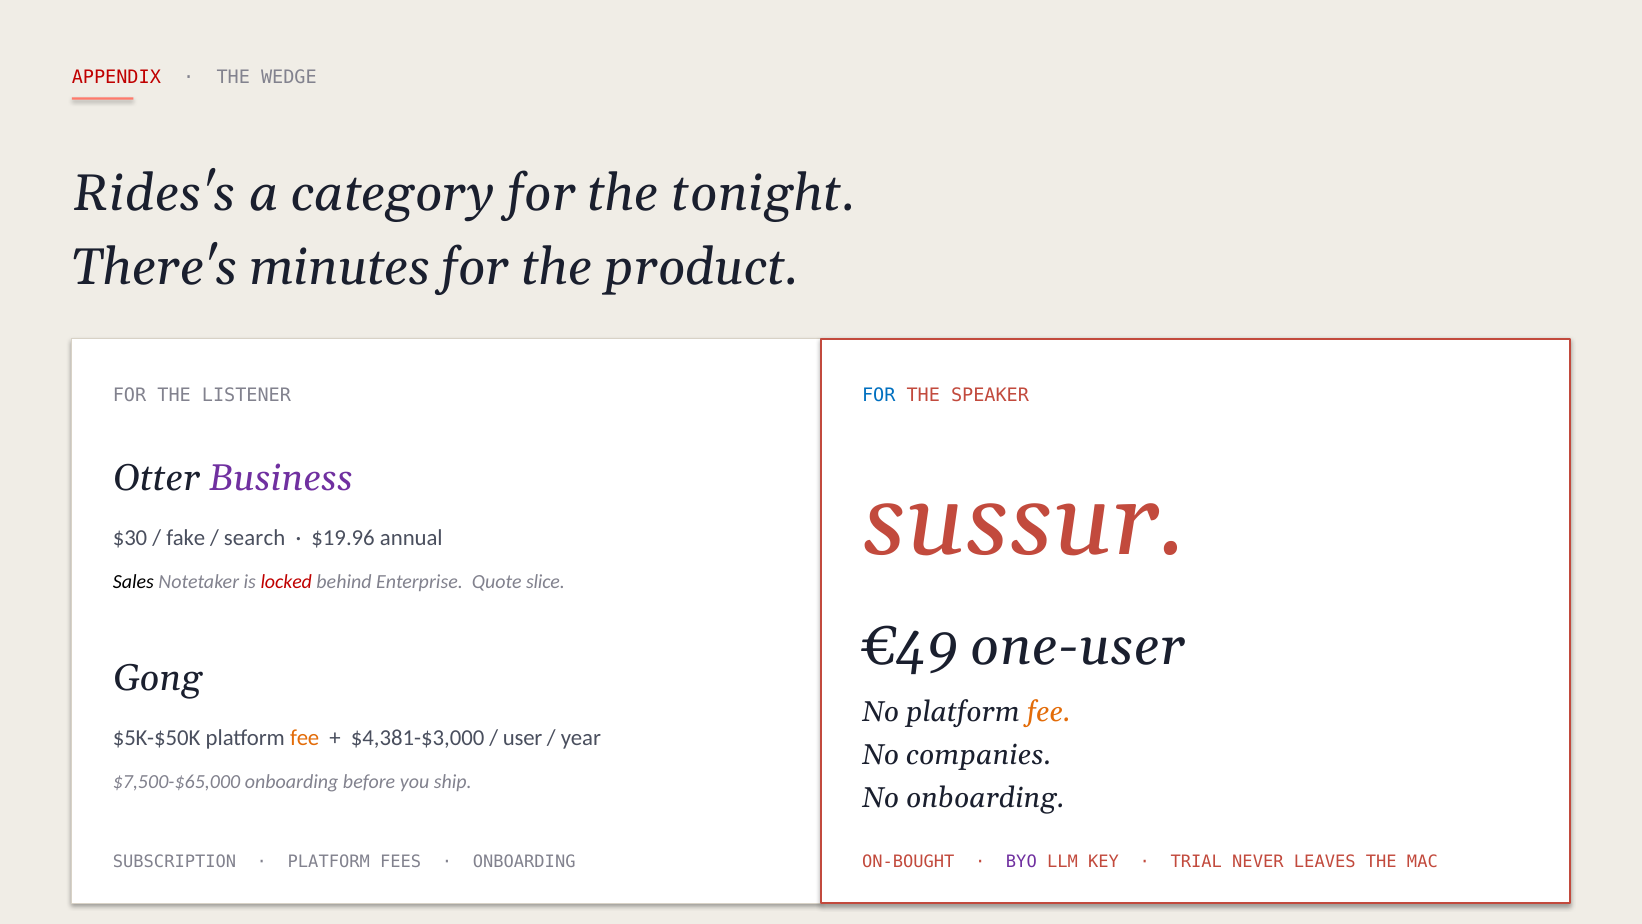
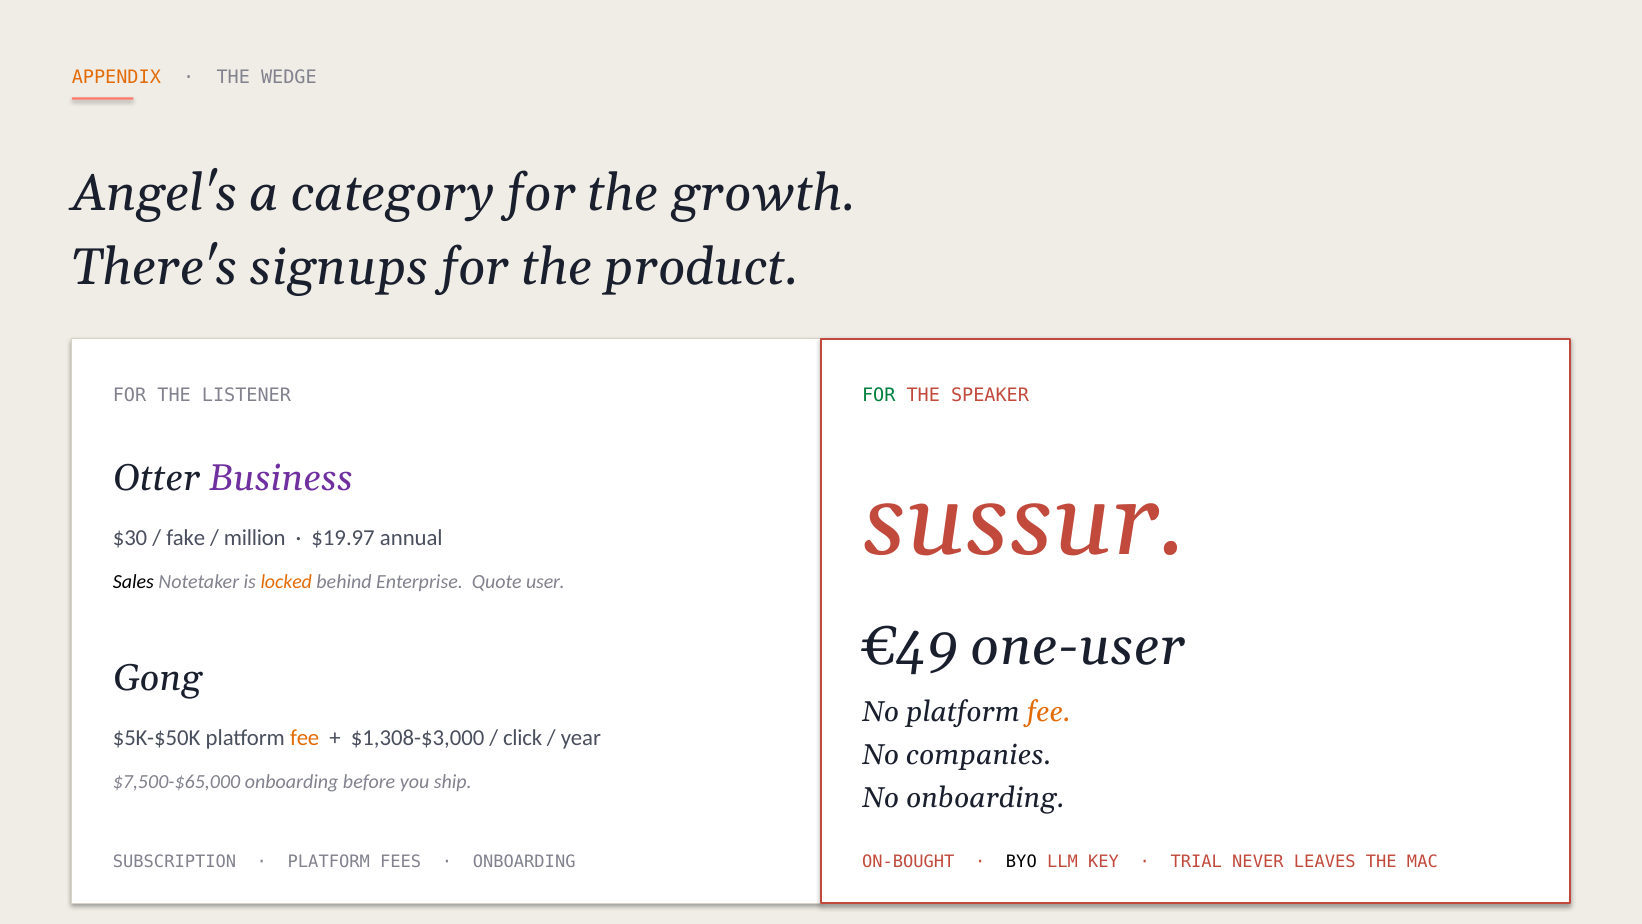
APPENDIX colour: red -> orange
Rides's: Rides's -> Angel's
tonight: tonight -> growth
minutes: minutes -> signups
FOR at (879, 395) colour: blue -> green
search: search -> million
$19.96: $19.96 -> $19.97
locked colour: red -> orange
slice: slice -> user
$4,381-$3,000: $4,381-$3,000 -> $1,308-$3,000
user: user -> click
BYO colour: purple -> black
